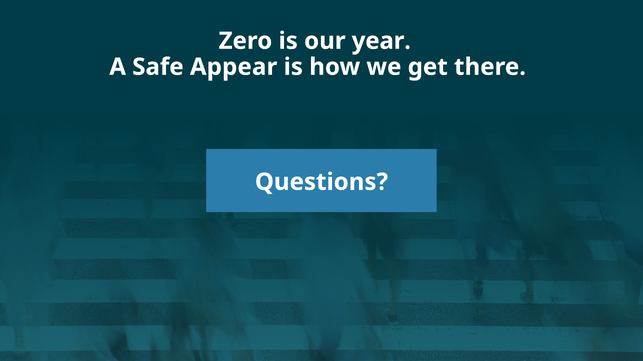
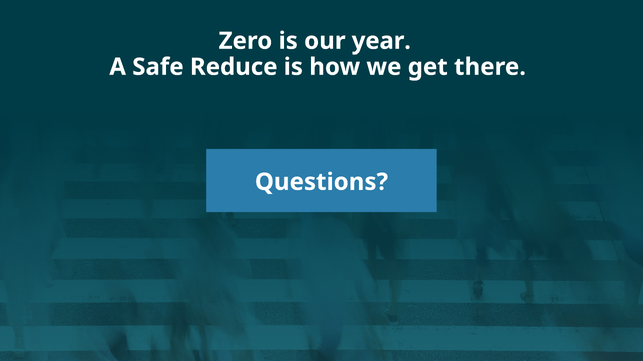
Appear: Appear -> Reduce
